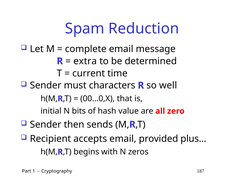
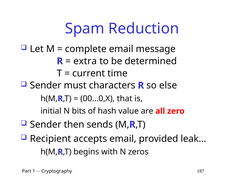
well: well -> else
plus…: plus… -> leak…
